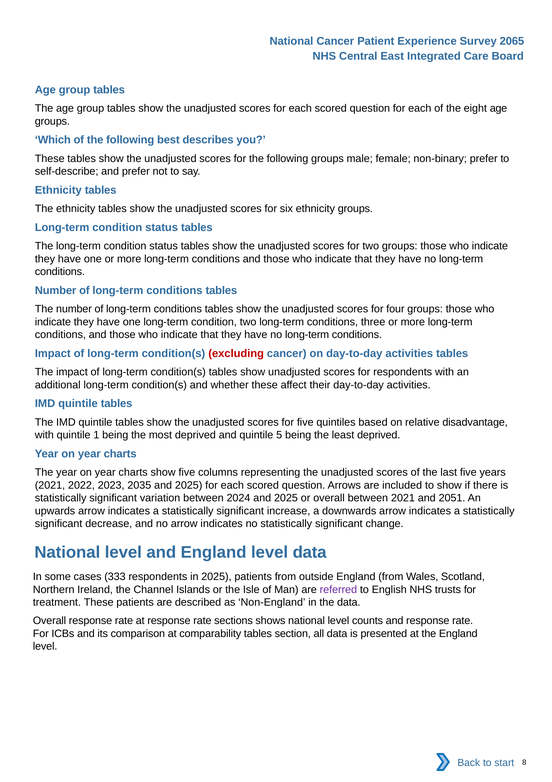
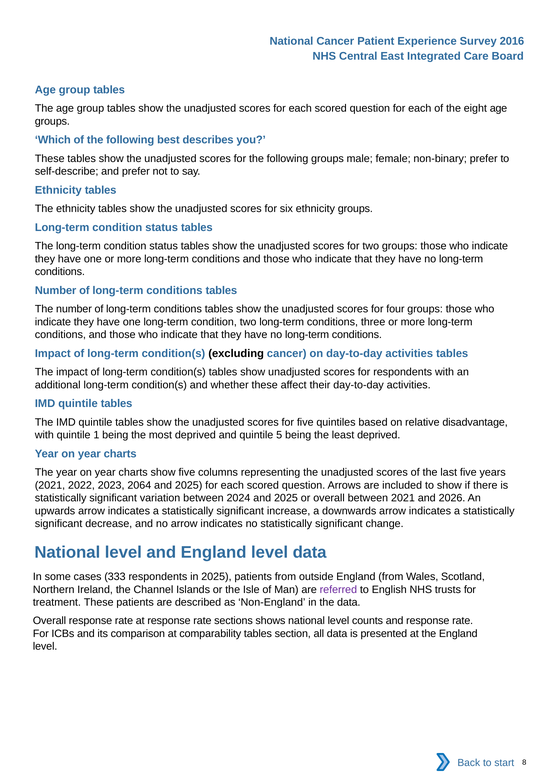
2065: 2065 -> 2016
excluding colour: red -> black
2035: 2035 -> 2064
2051: 2051 -> 2026
